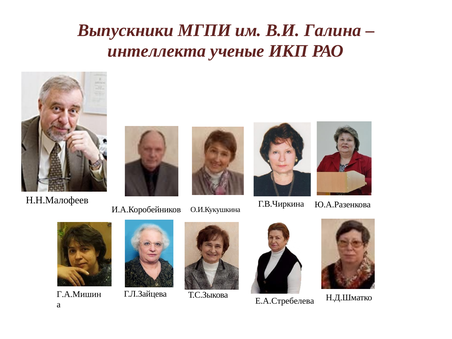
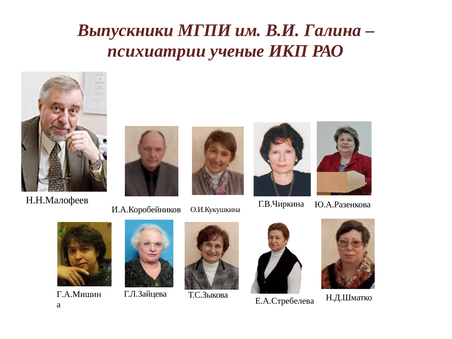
интеллекта: интеллекта -> психиатрии
